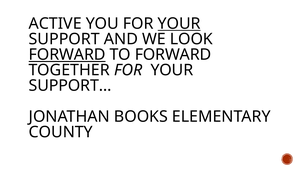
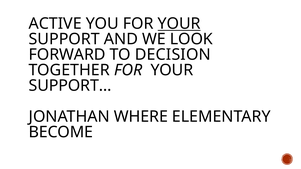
FORWARD at (67, 55) underline: present -> none
TO FORWARD: FORWARD -> DECISION
BOOKS: BOOKS -> WHERE
COUNTY: COUNTY -> BECOME
